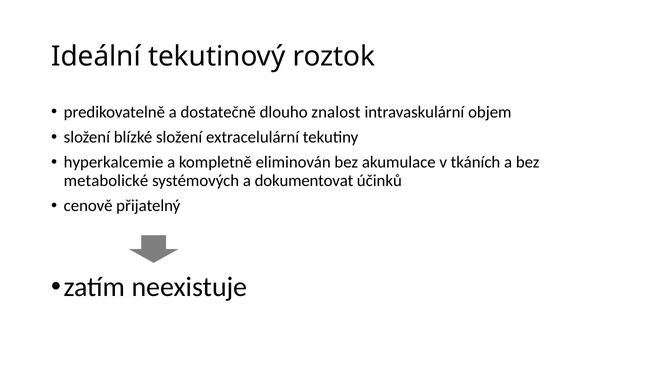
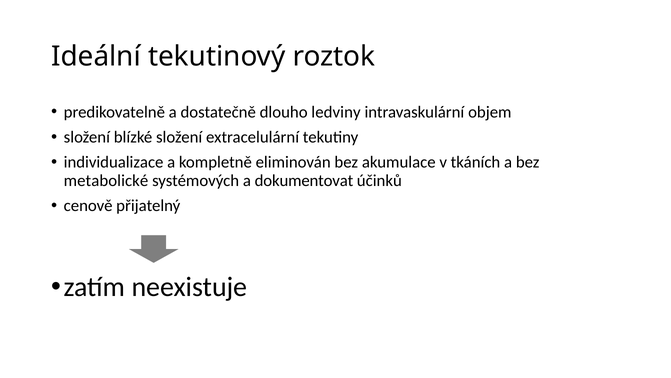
znalost: znalost -> ledviny
hyperkalcemie: hyperkalcemie -> individualizace
